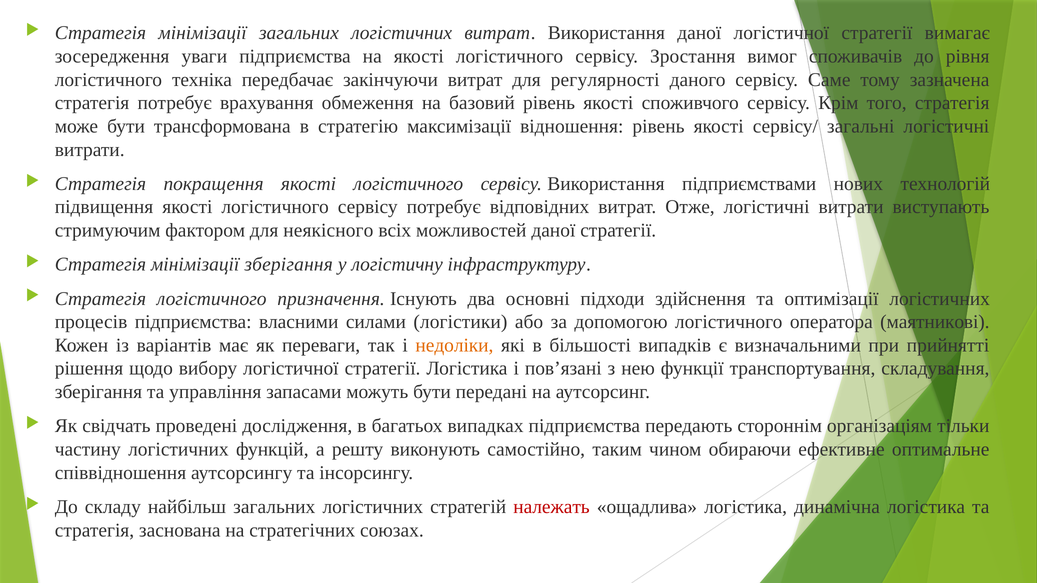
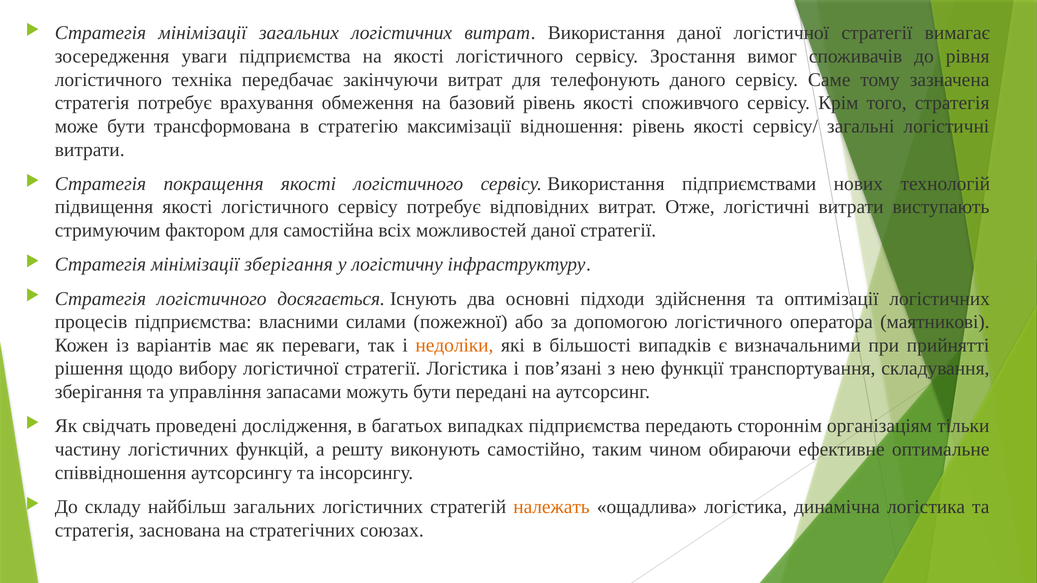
регулярності: регулярності -> телефонують
неякісного: неякісного -> самостійна
призначення: призначення -> досягається
логістики: логістики -> пожежної
належать colour: red -> orange
